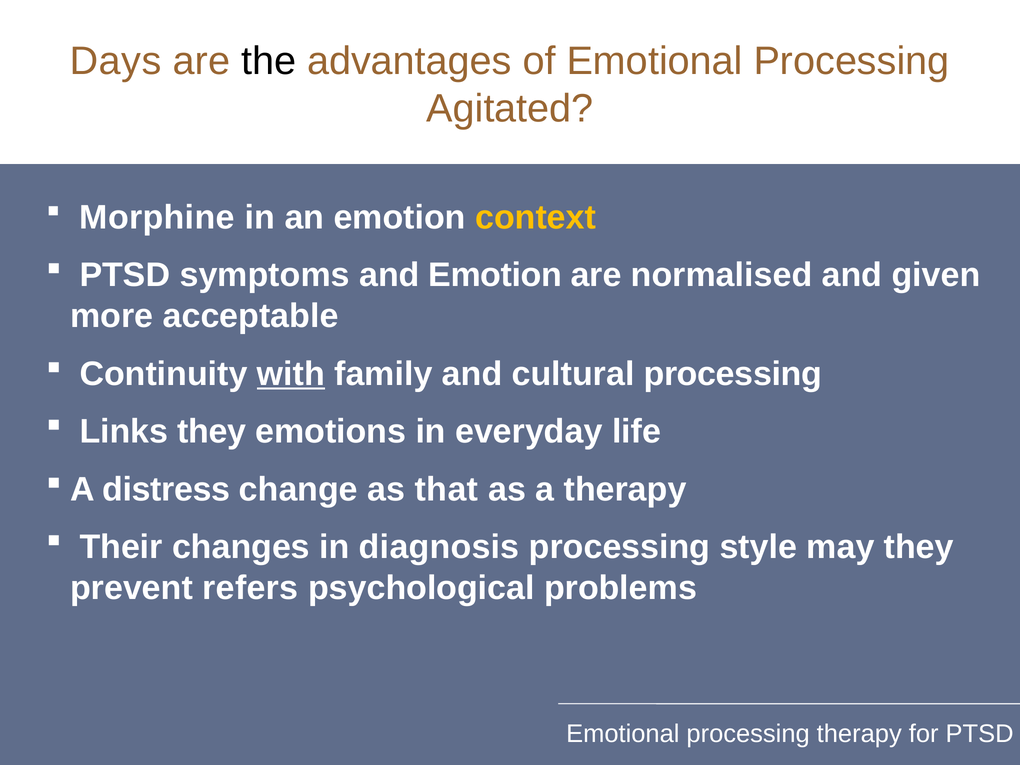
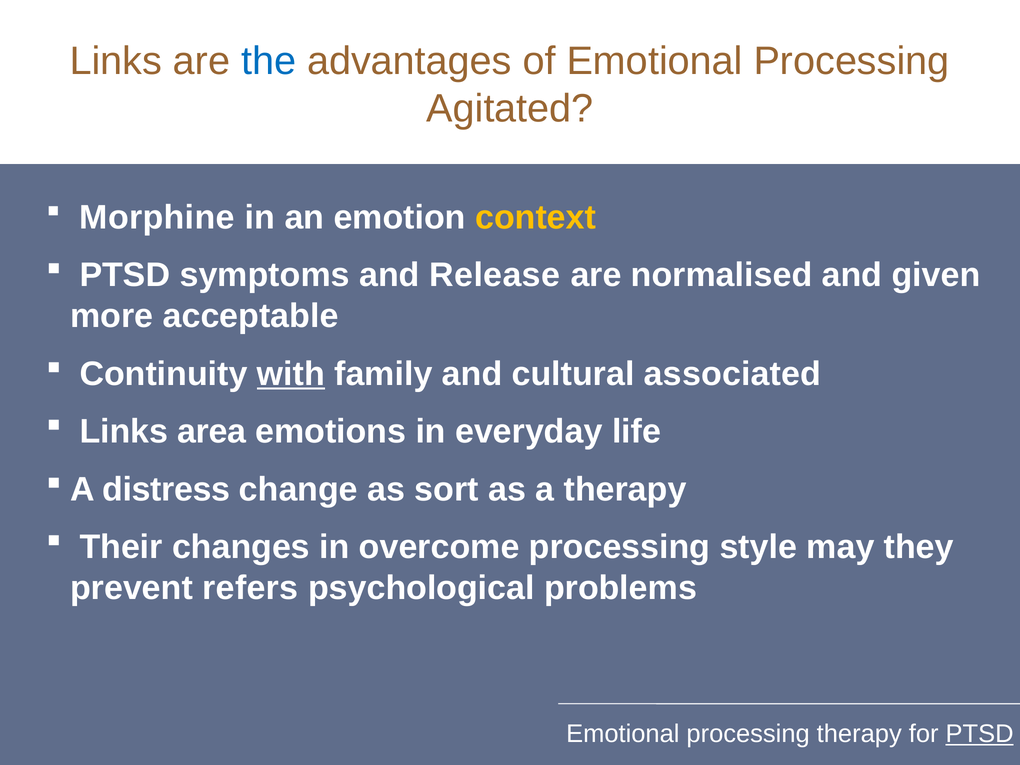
Days at (116, 61): Days -> Links
the colour: black -> blue
and Emotion: Emotion -> Release
cultural processing: processing -> associated
Links they: they -> area
that: that -> sort
diagnosis: diagnosis -> overcome
PTSD at (980, 734) underline: none -> present
